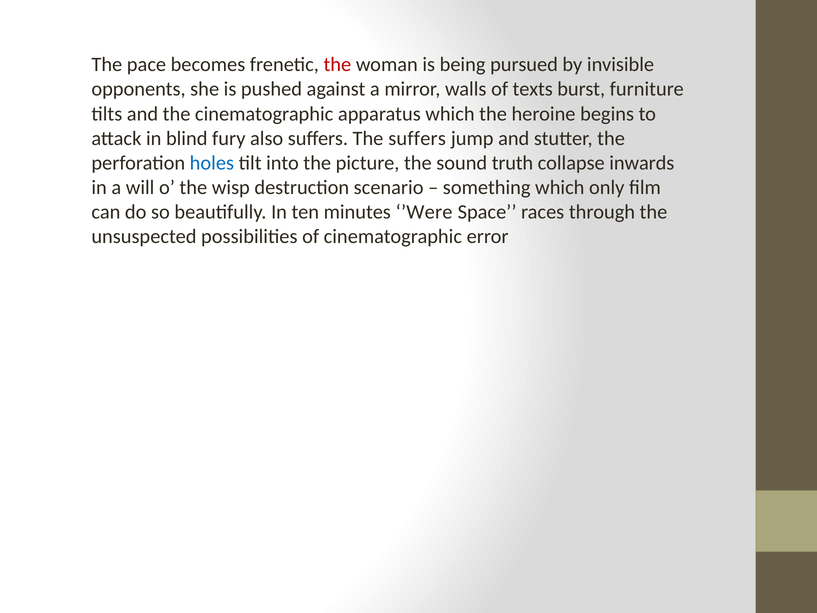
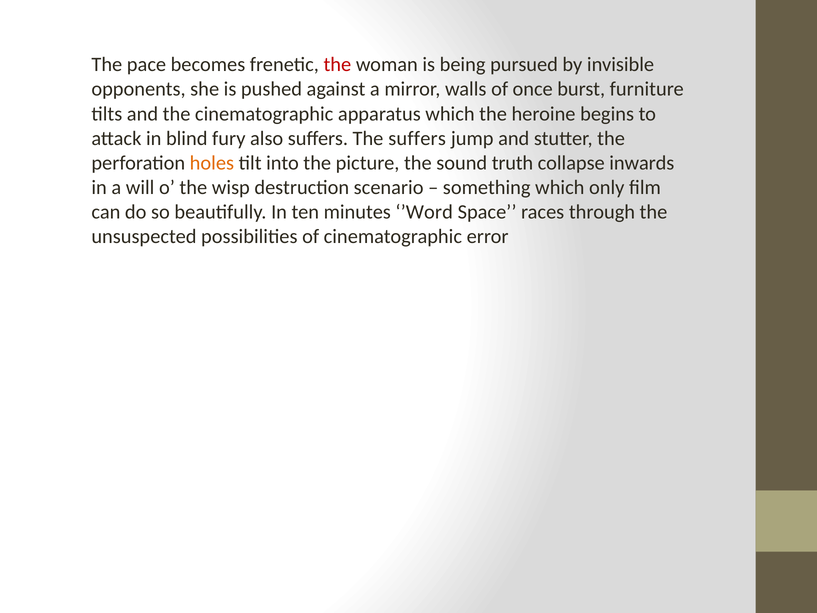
texts: texts -> once
holes colour: blue -> orange
’Were: ’Were -> ’Word
